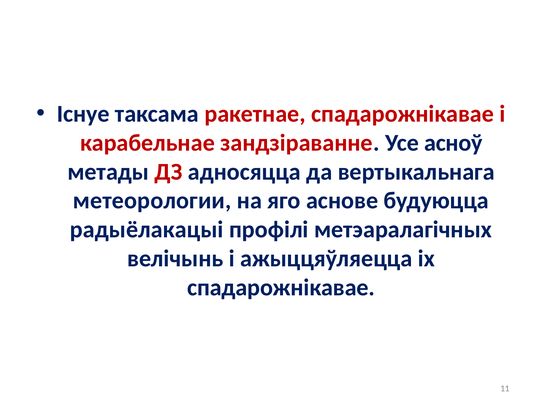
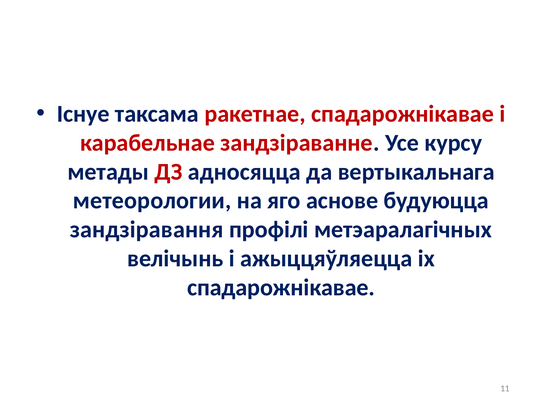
асноў: асноў -> курсу
радыёлакацыі: радыёлакацыі -> зандзіравання
